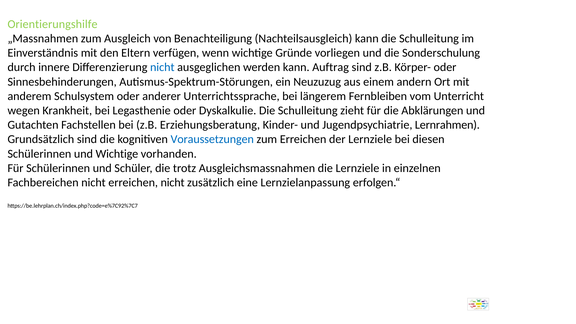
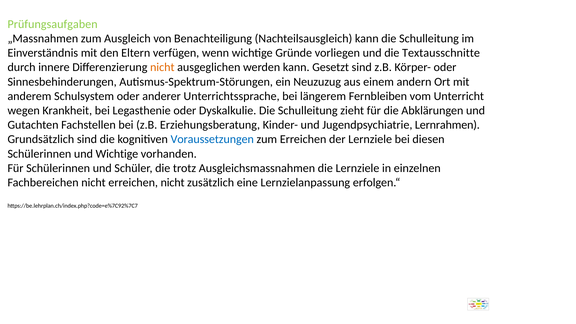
Orientierungshilfe: Orientierungshilfe -> Prüfungsaufgaben
Sonderschulung: Sonderschulung -> Textausschnitte
nicht at (162, 67) colour: blue -> orange
Auftrag: Auftrag -> Gesetzt
